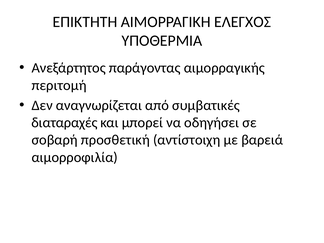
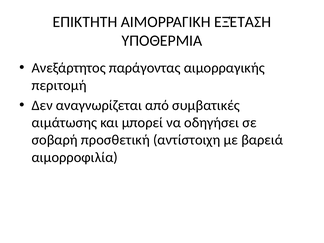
ΕΛΕΓΧΟΣ: ΕΛΕΓΧΟΣ -> ΕΞΈΤΑΣΗ
διαταραχές: διαταραχές -> αιμάτωσης
